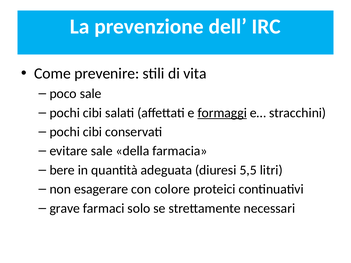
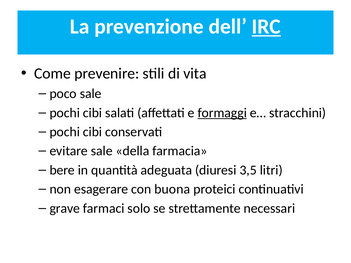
IRC underline: none -> present
5,5: 5,5 -> 3,5
colore: colore -> buona
